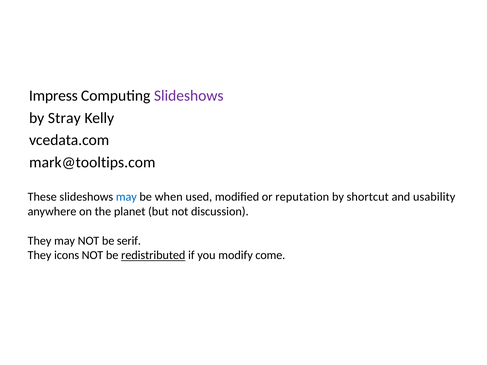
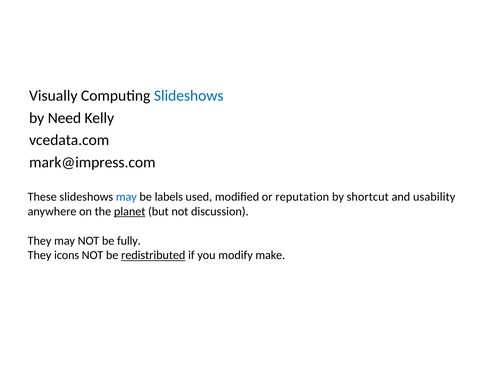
Impress: Impress -> Visually
Slideshows at (189, 96) colour: purple -> blue
Stray: Stray -> Need
mark@tooltips.com: mark@tooltips.com -> mark@impress.com
when: when -> labels
planet underline: none -> present
serif: serif -> fully
come: come -> make
